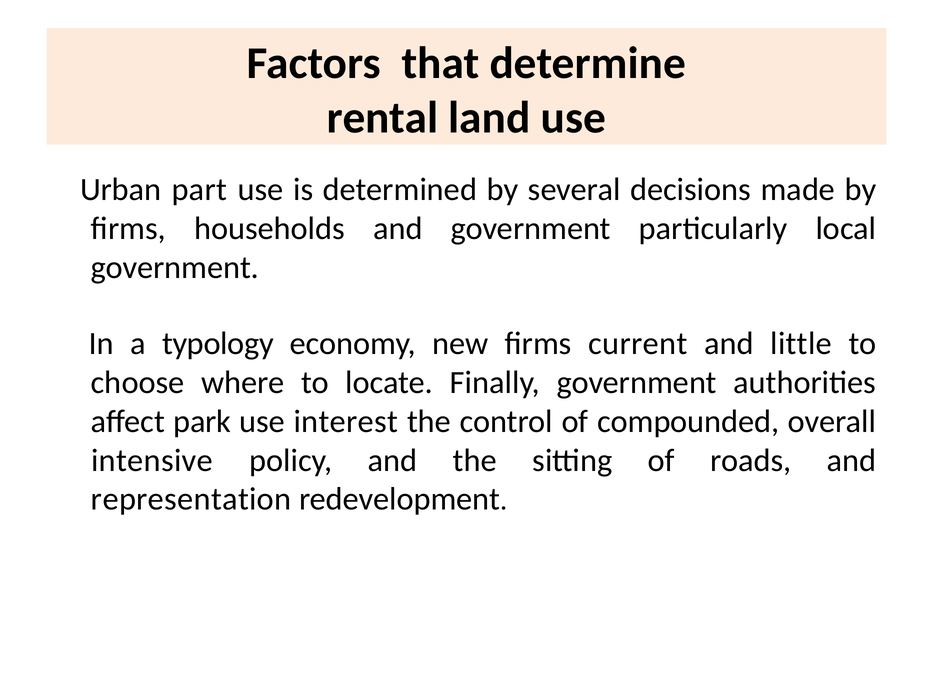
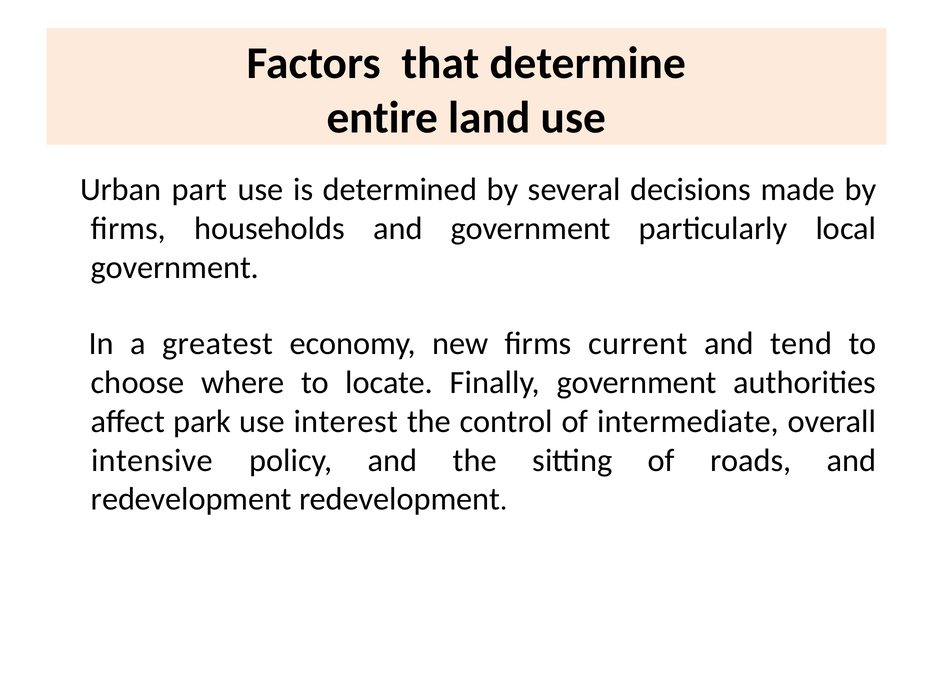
rental: rental -> entire
typology: typology -> greatest
little: little -> tend
compounded: compounded -> intermediate
representation at (191, 499): representation -> redevelopment
